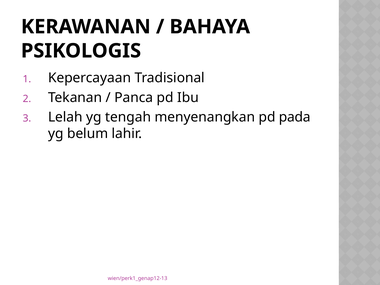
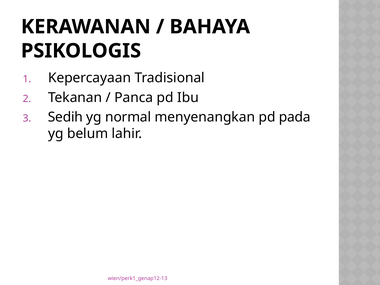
Lelah: Lelah -> Sedih
tengah: tengah -> normal
